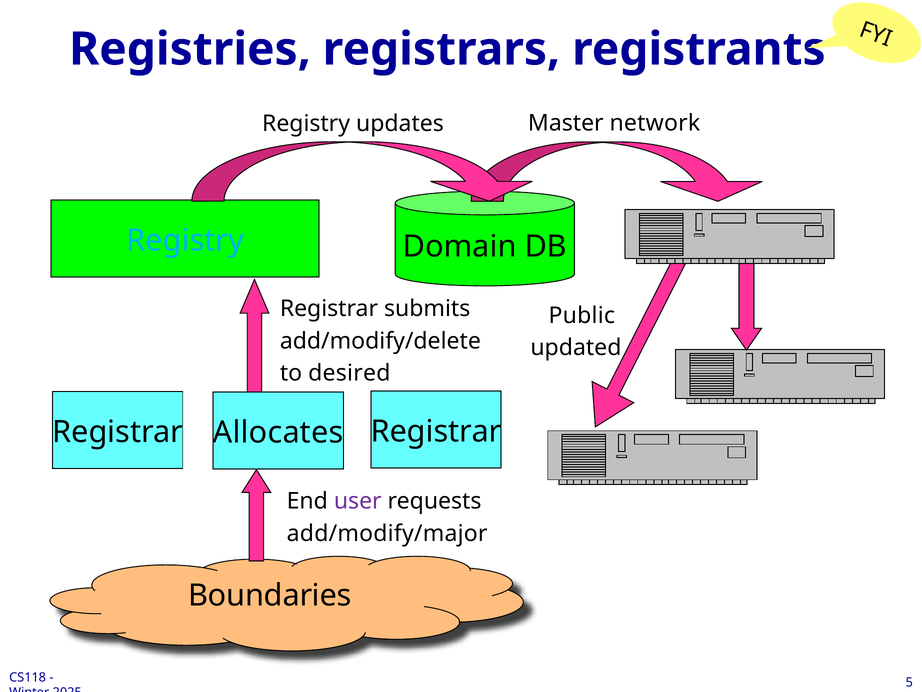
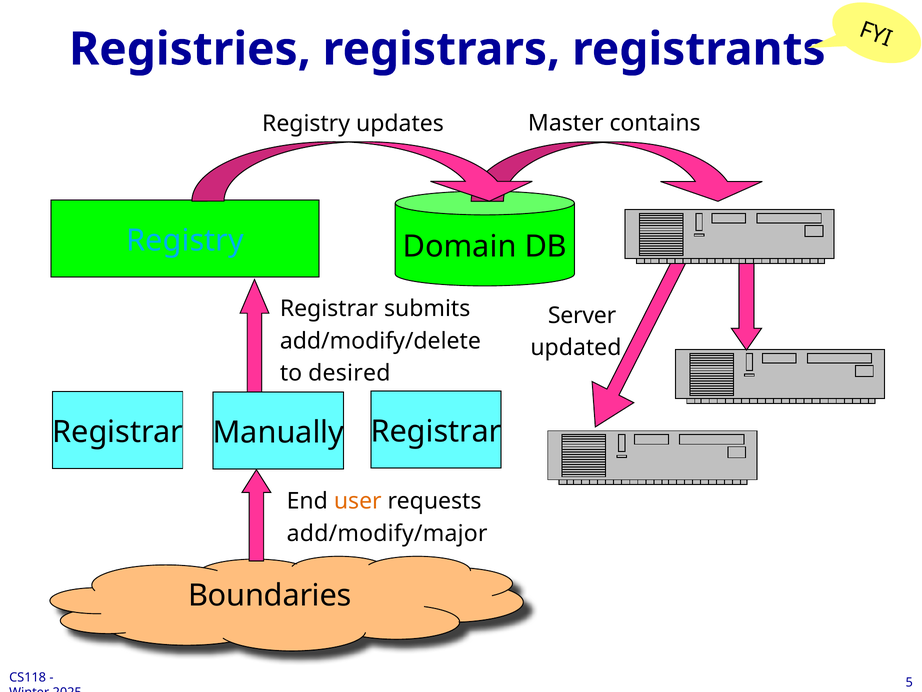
network: network -> contains
Public: Public -> Server
Allocates: Allocates -> Manually
user colour: purple -> orange
